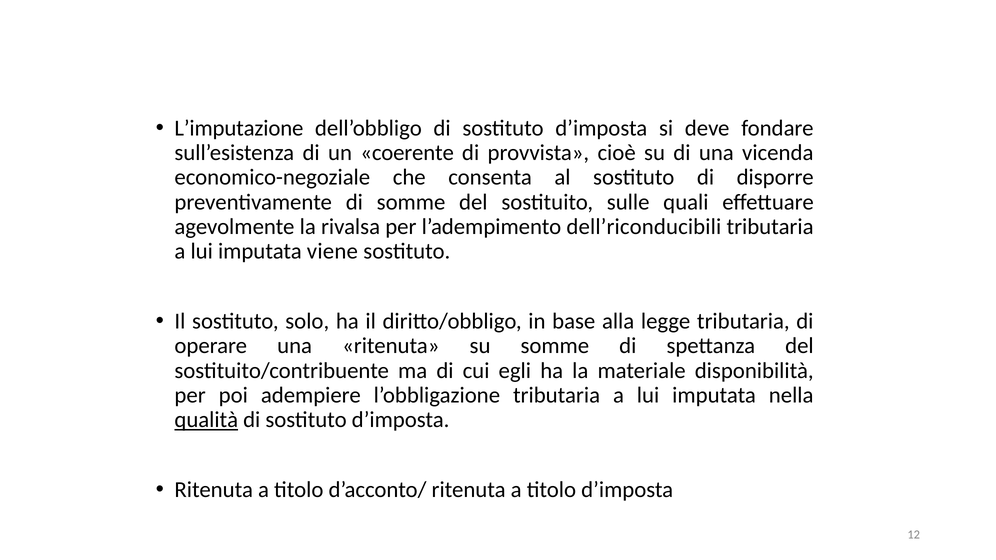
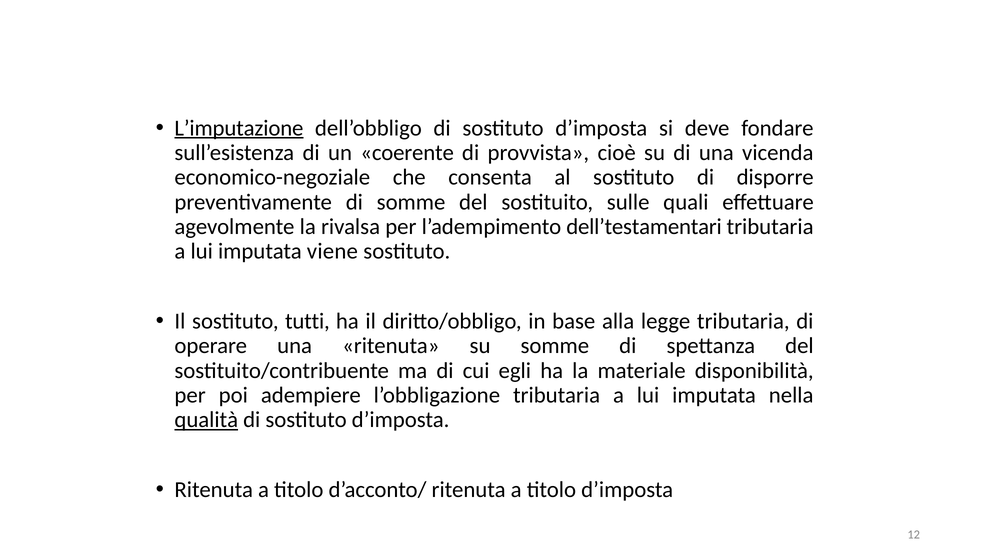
L’imputazione underline: none -> present
dell’riconducibili: dell’riconducibili -> dell’testamentari
solo: solo -> tutti
